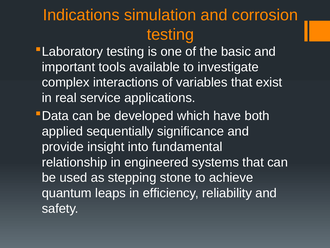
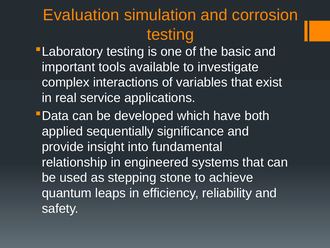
Indications: Indications -> Evaluation
